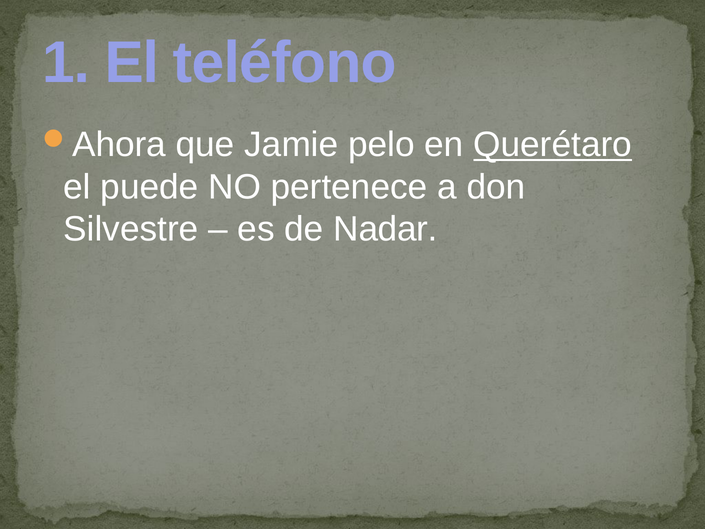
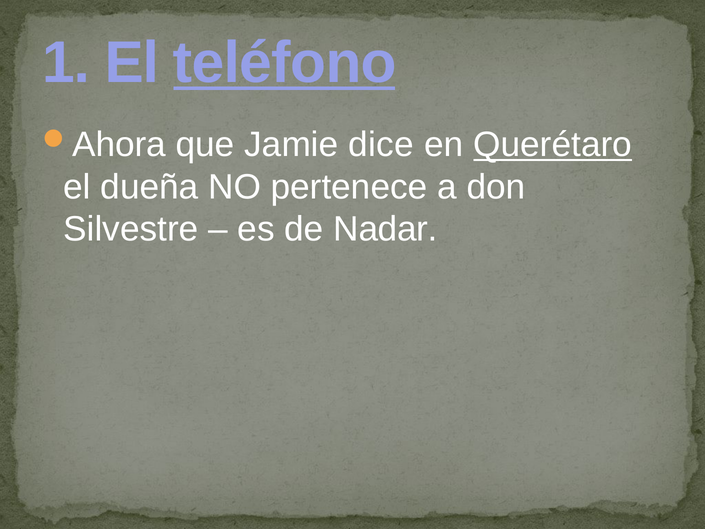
teléfono underline: none -> present
pelo: pelo -> dice
puede: puede -> dueña
